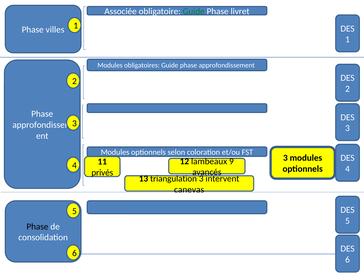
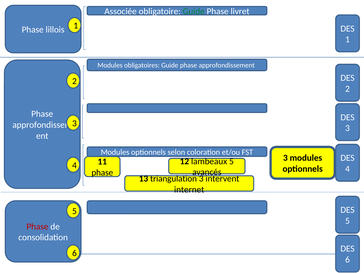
villes: villes -> lillois
lambeaux 9: 9 -> 5
privés at (102, 173): privés -> phase
canevas: canevas -> internet
Phase at (37, 227) colour: black -> red
